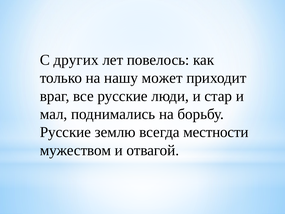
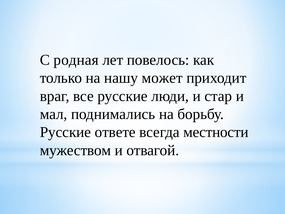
других: других -> родная
землю: землю -> ответе
